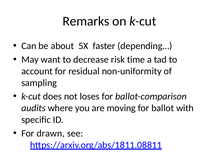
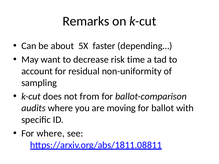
loses: loses -> from
For drawn: drawn -> where
